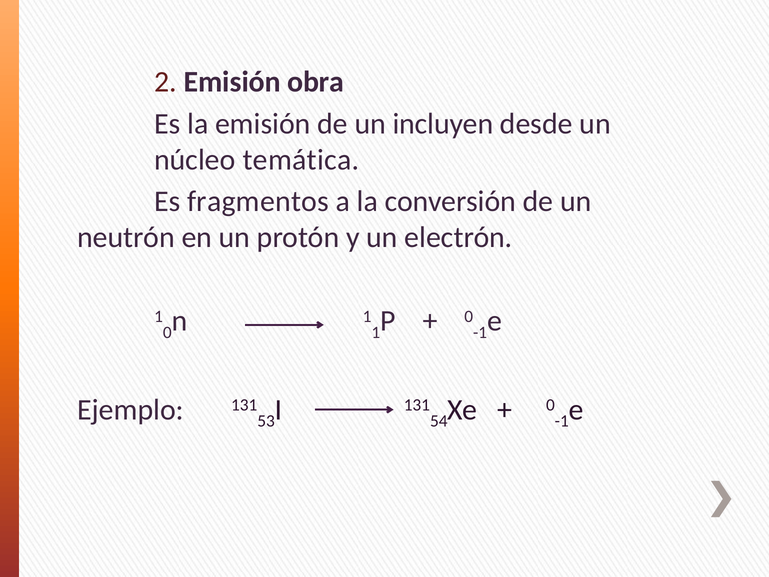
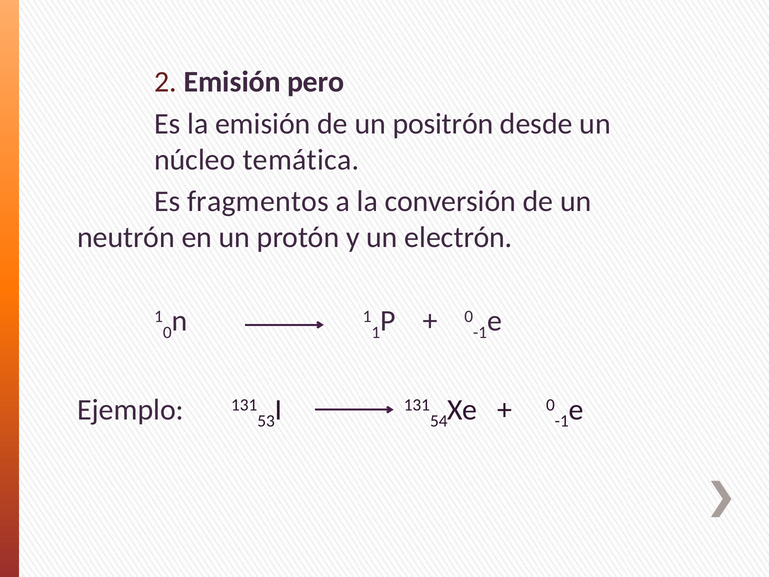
obra: obra -> pero
incluyen: incluyen -> positrón
